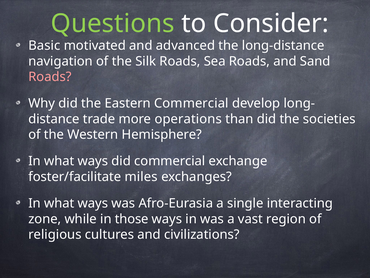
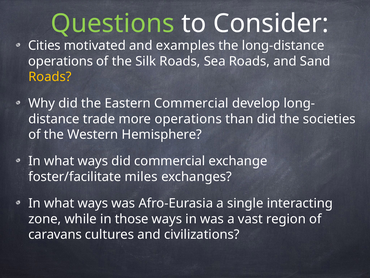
Basic: Basic -> Cities
advanced: advanced -> examples
navigation at (61, 61): navigation -> operations
Roads at (50, 77) colour: pink -> yellow
religious: religious -> caravans
